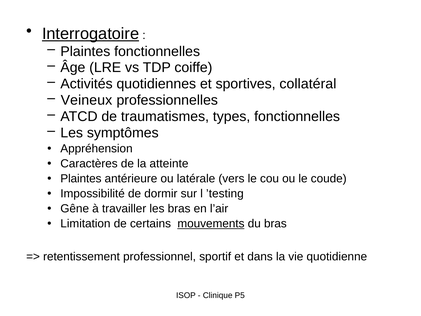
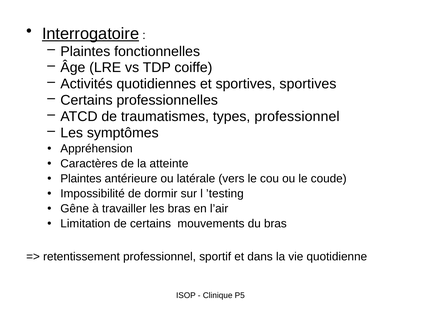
sportives collatéral: collatéral -> sportives
Veineux at (86, 100): Veineux -> Certains
types fonctionnelles: fonctionnelles -> professionnel
mouvements underline: present -> none
